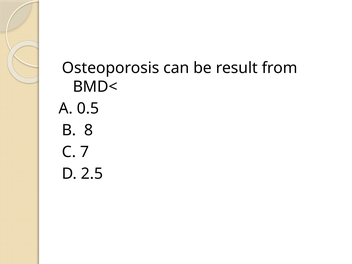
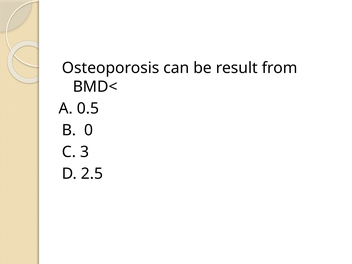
8: 8 -> 0
7: 7 -> 3
